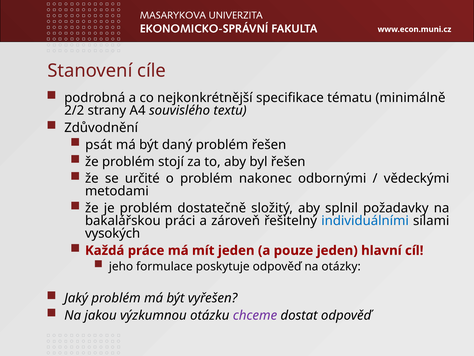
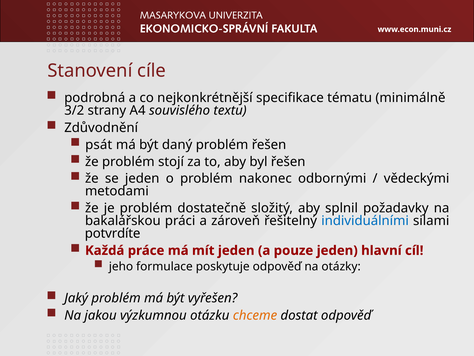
2/2: 2/2 -> 3/2
se určité: určité -> jeden
vysokých: vysokých -> potvrdíte
chceme colour: purple -> orange
